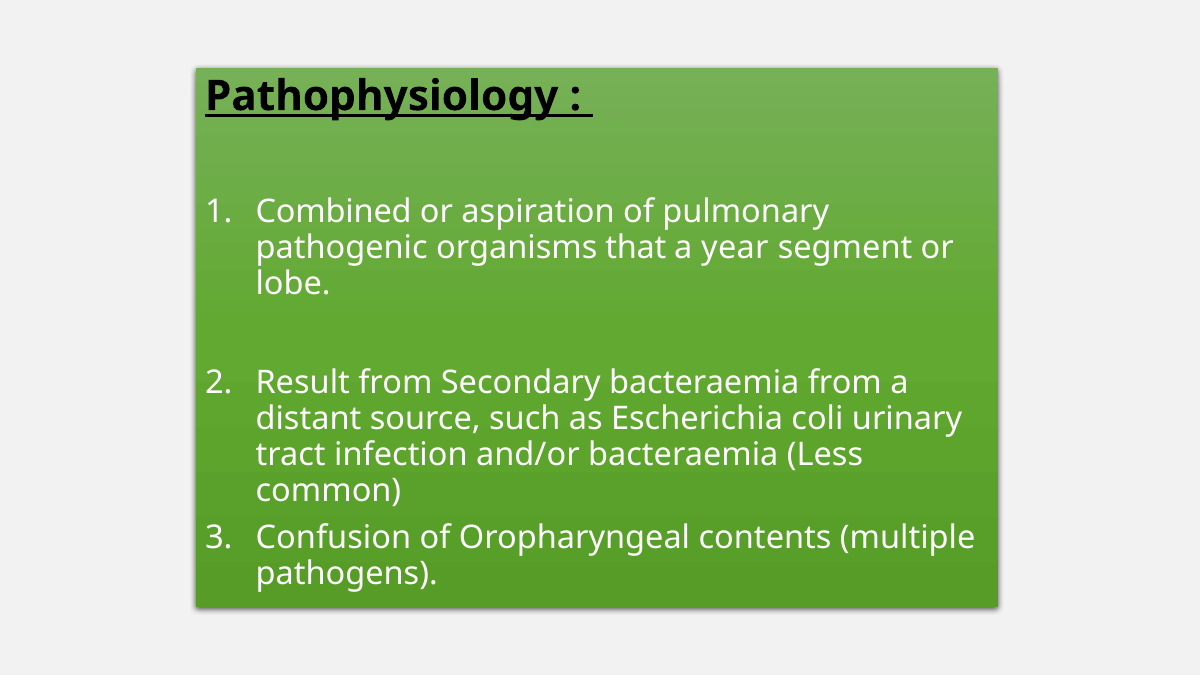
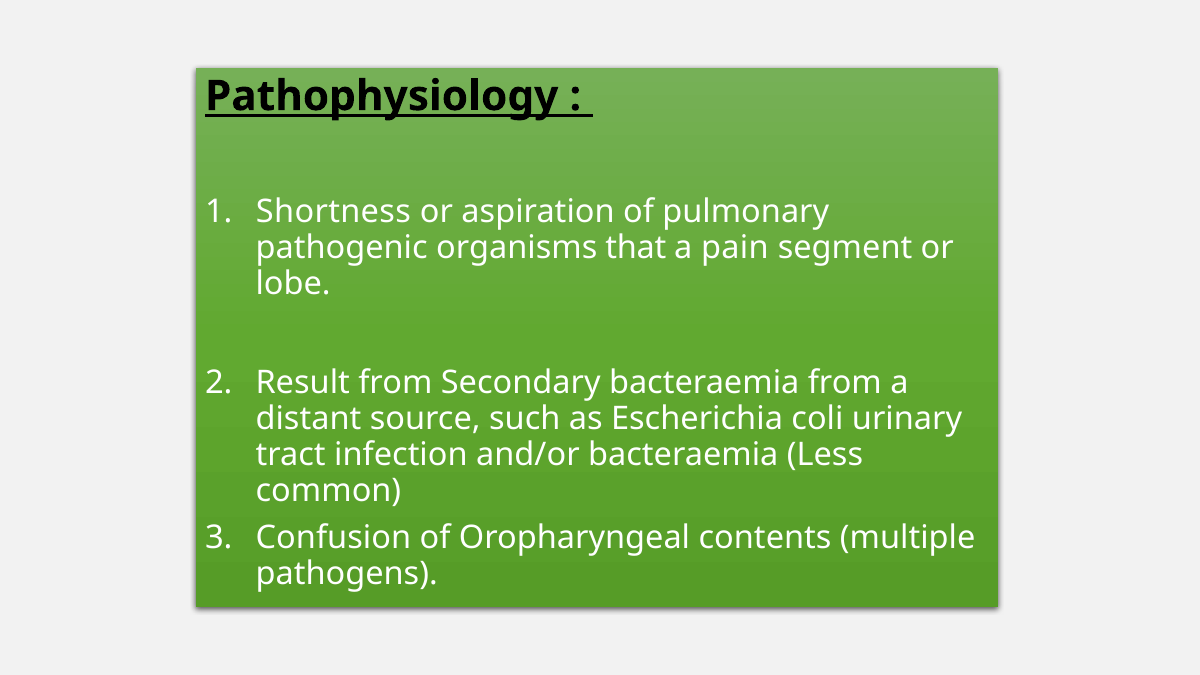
Combined: Combined -> Shortness
year: year -> pain
